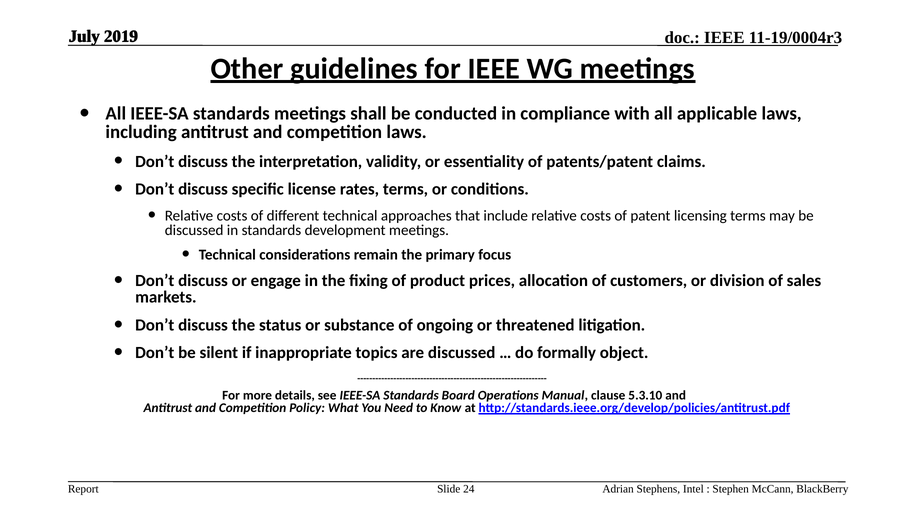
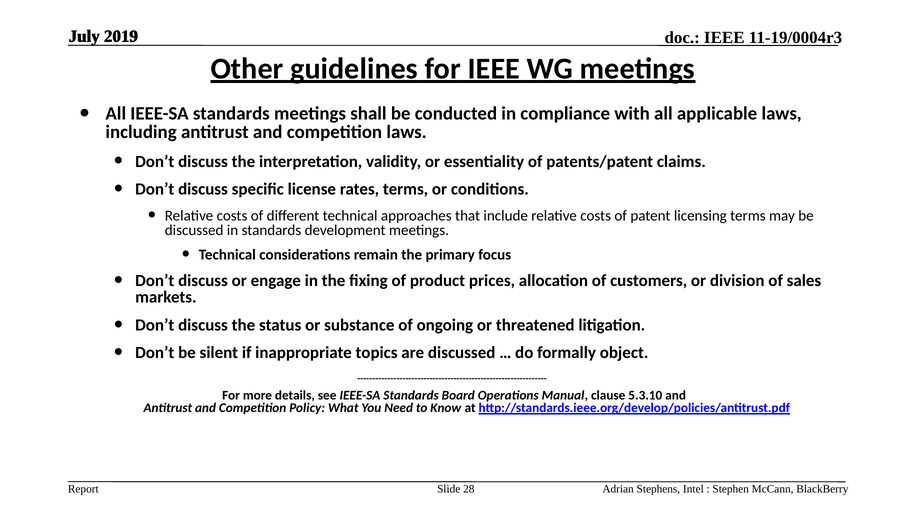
24: 24 -> 28
